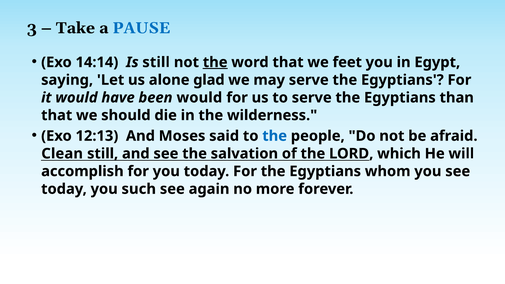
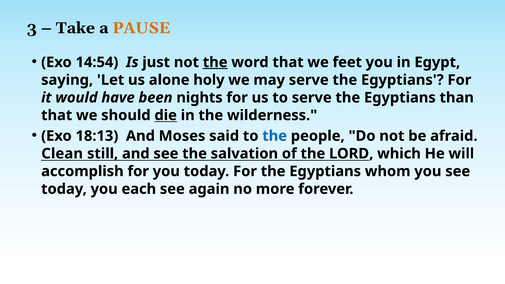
PAUSE colour: blue -> orange
14:14: 14:14 -> 14:54
Is still: still -> just
glad: glad -> holy
been would: would -> nights
die underline: none -> present
12:13: 12:13 -> 18:13
such: such -> each
